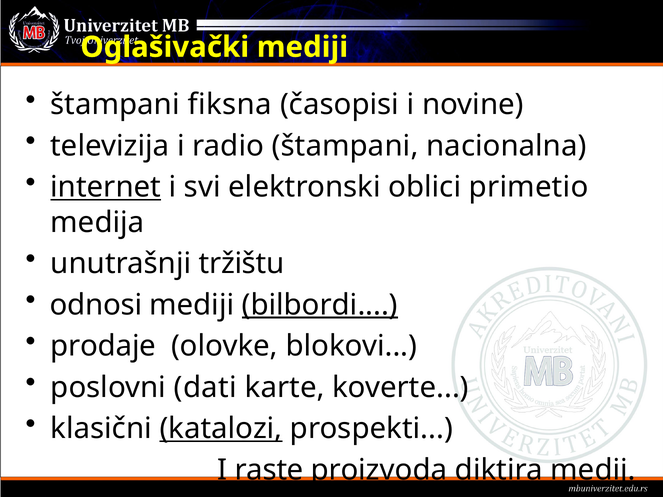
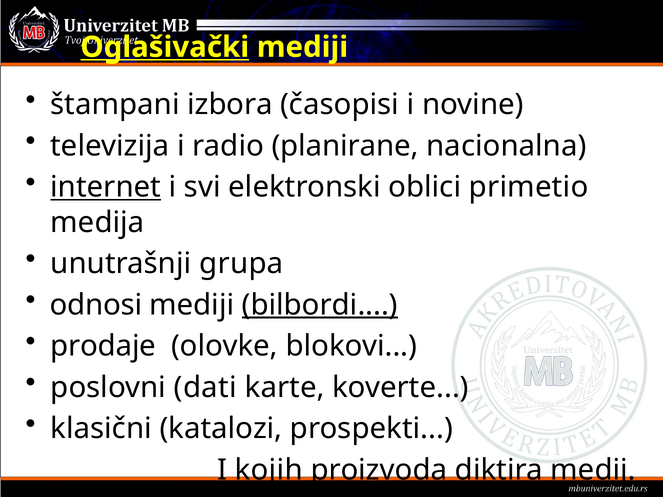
Oglašivački underline: none -> present
fiksna: fiksna -> izbora
radio štampani: štampani -> planirane
tržištu: tržištu -> grupa
katalozi underline: present -> none
raste: raste -> kojih
